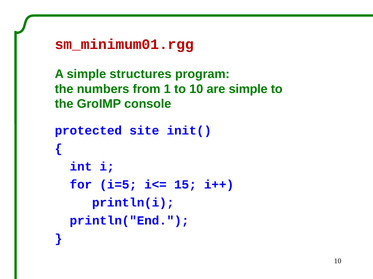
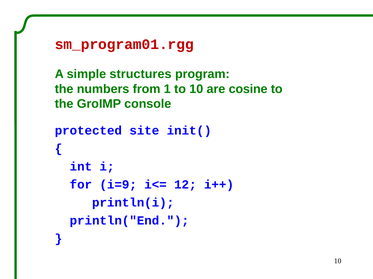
sm_minimum01.rgg: sm_minimum01.rgg -> sm_program01.rgg
are simple: simple -> cosine
i=5: i=5 -> i=9
15: 15 -> 12
